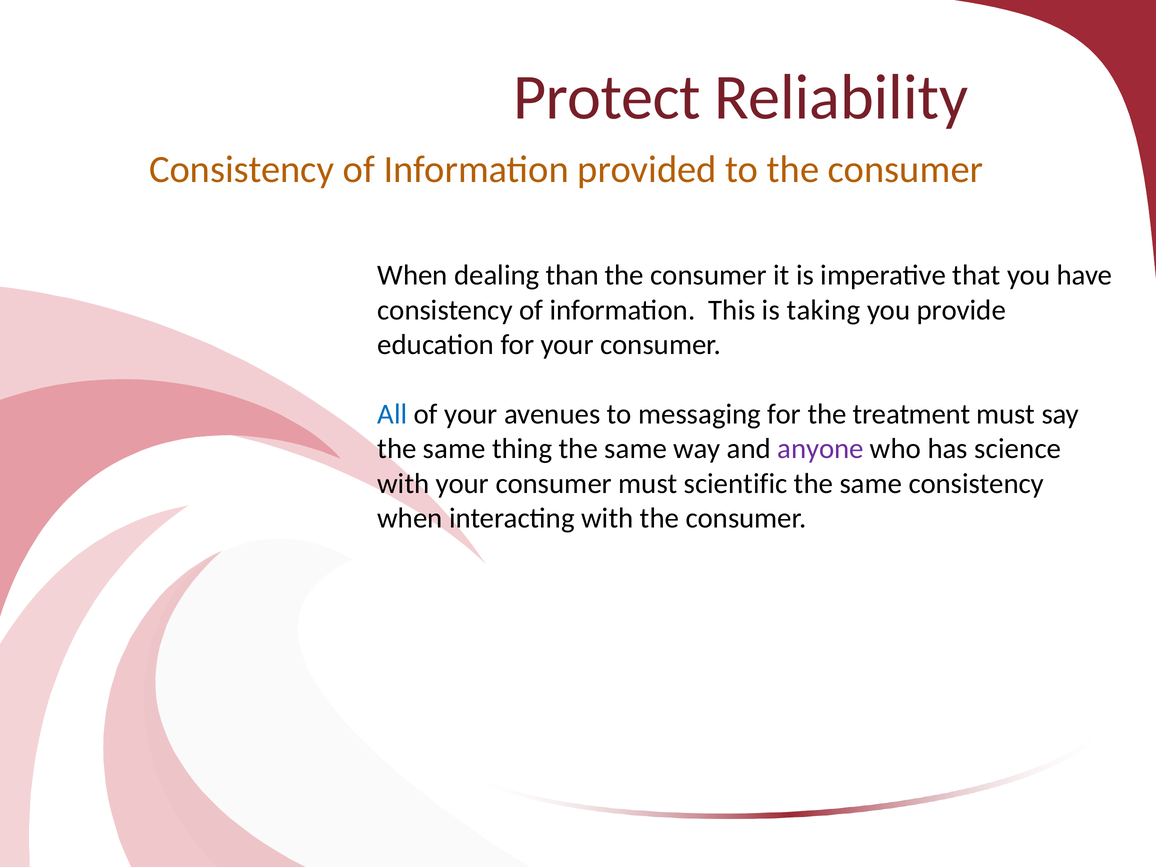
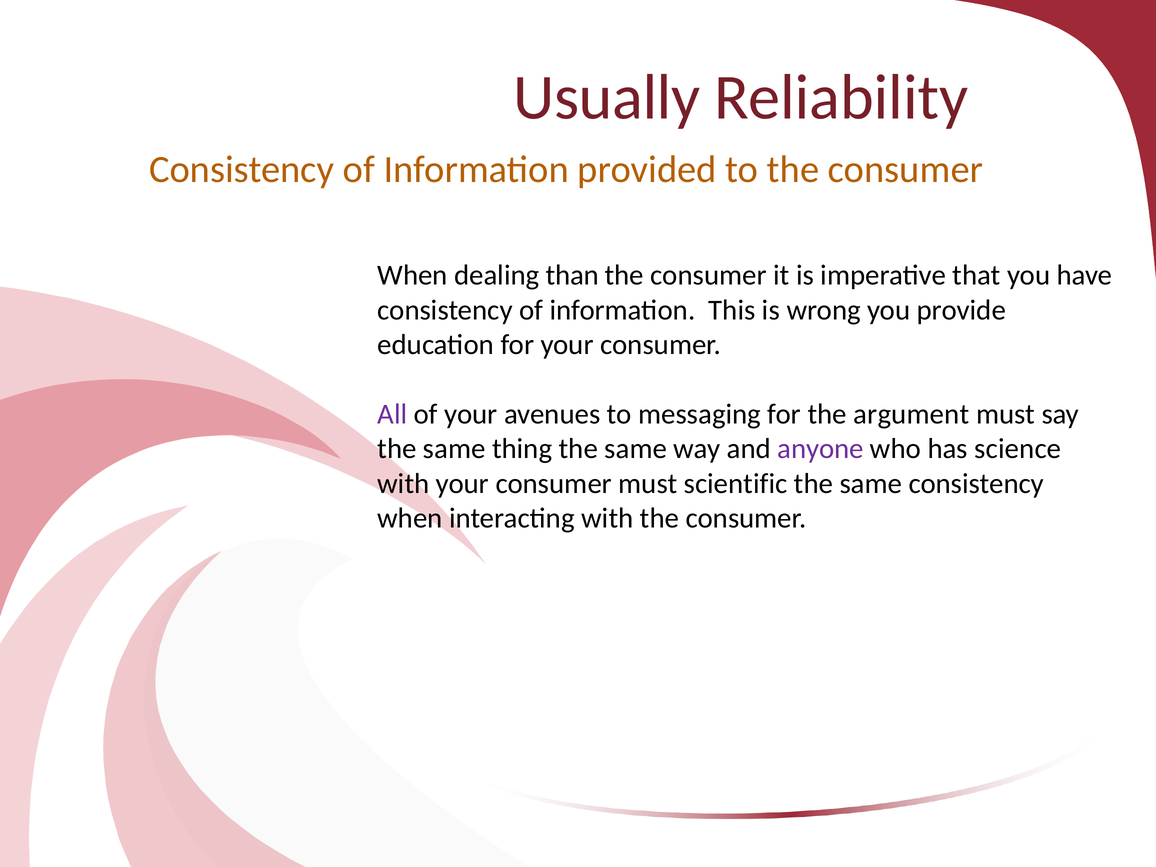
Protect: Protect -> Usually
taking: taking -> wrong
All colour: blue -> purple
treatment: treatment -> argument
